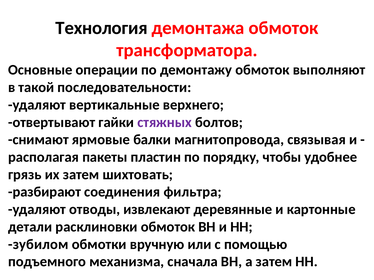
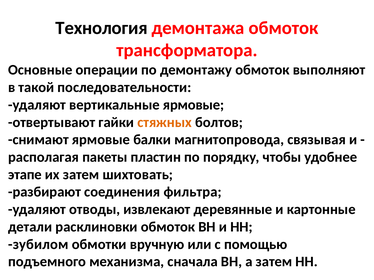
вертикальные верхнего: верхнего -> ярмовые
стяжных colour: purple -> orange
грязь: грязь -> этапе
